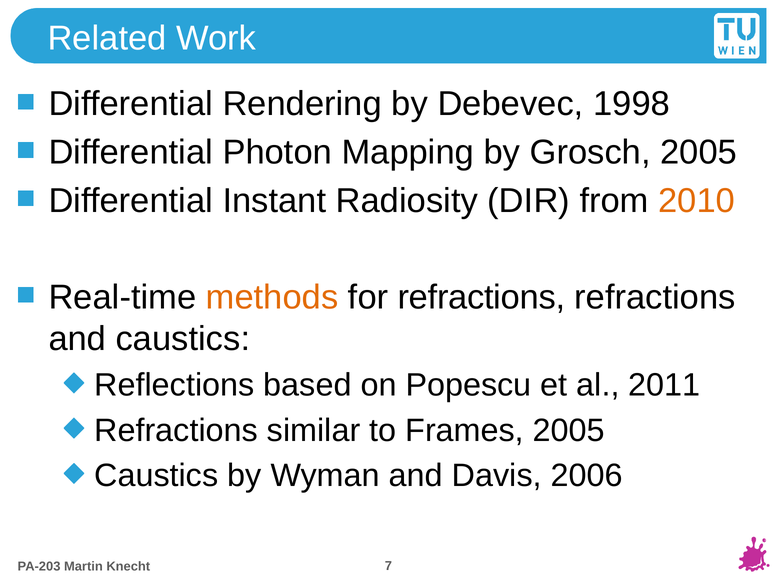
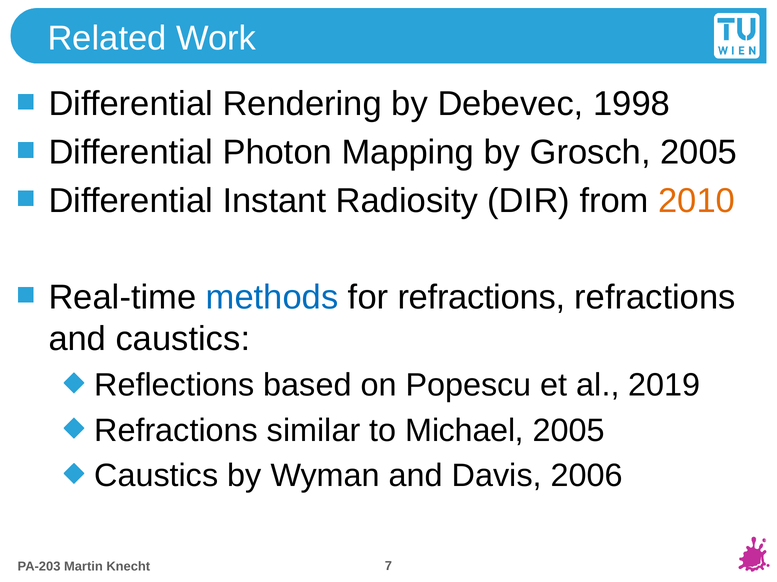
methods colour: orange -> blue
2011: 2011 -> 2019
Frames: Frames -> Michael
